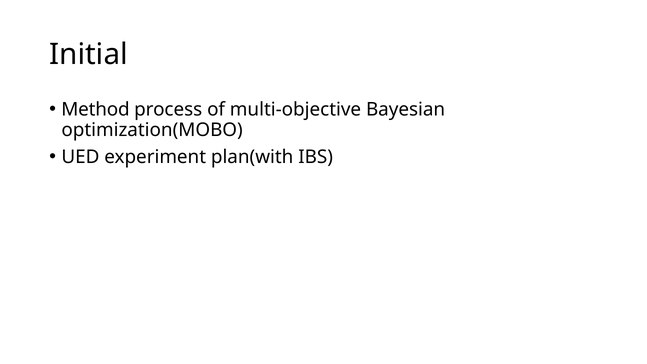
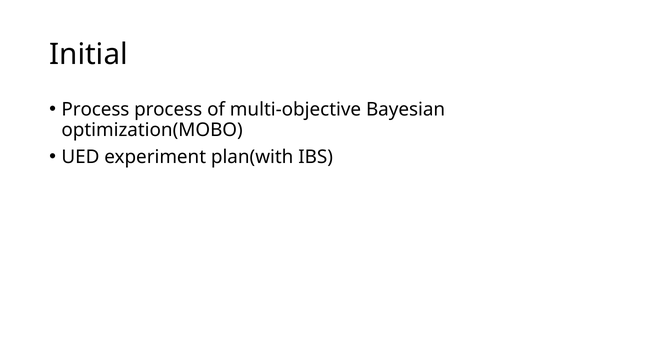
Method at (95, 109): Method -> Process
